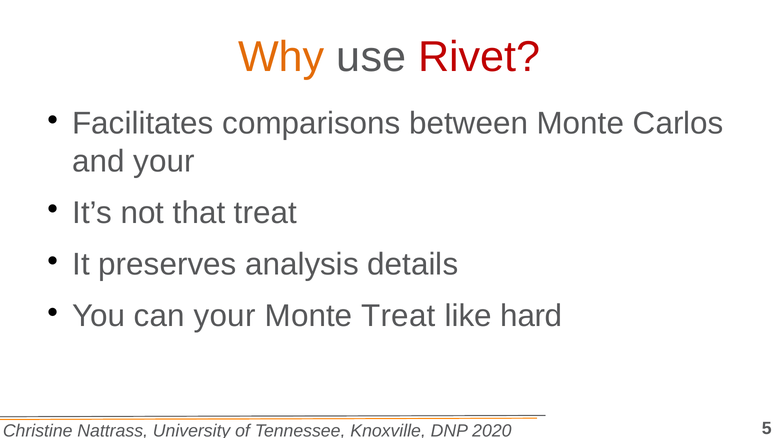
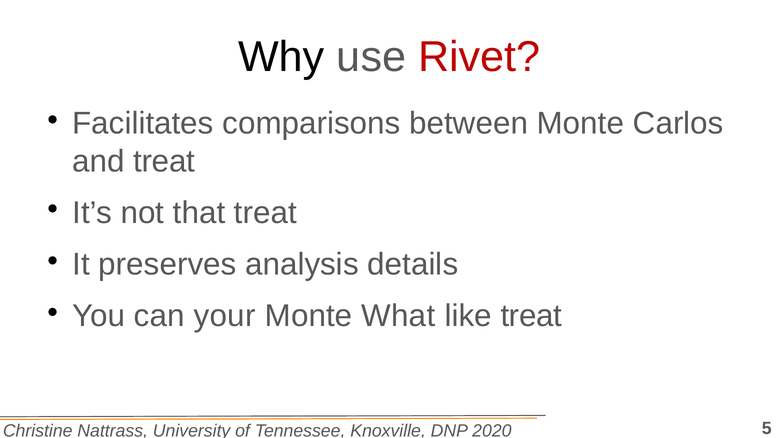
Why colour: orange -> black
and your: your -> treat
Monte Treat: Treat -> What
like hard: hard -> treat
